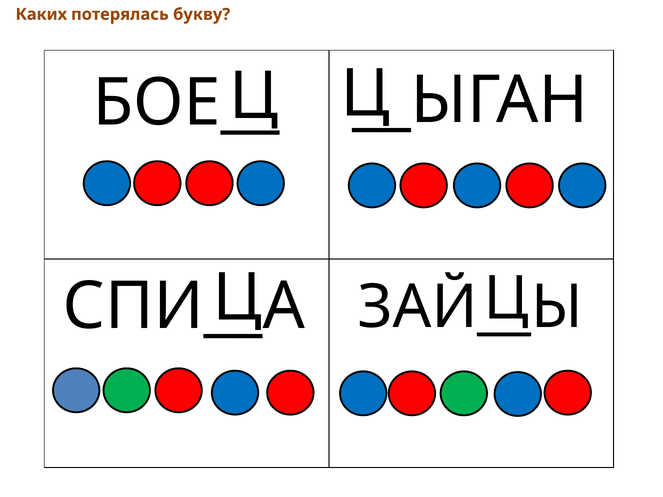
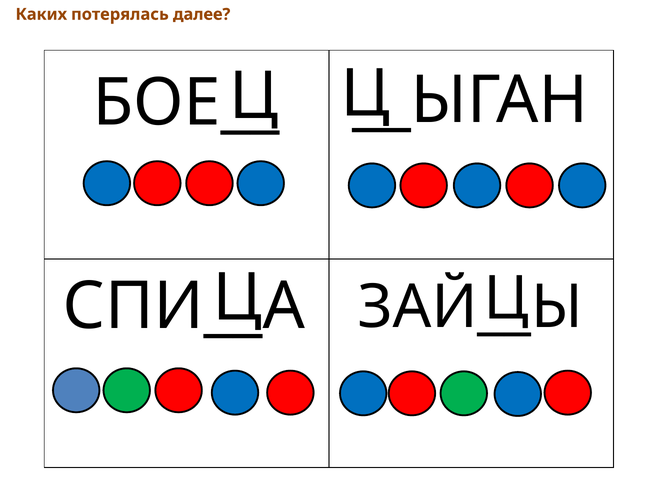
букву: букву -> далее
